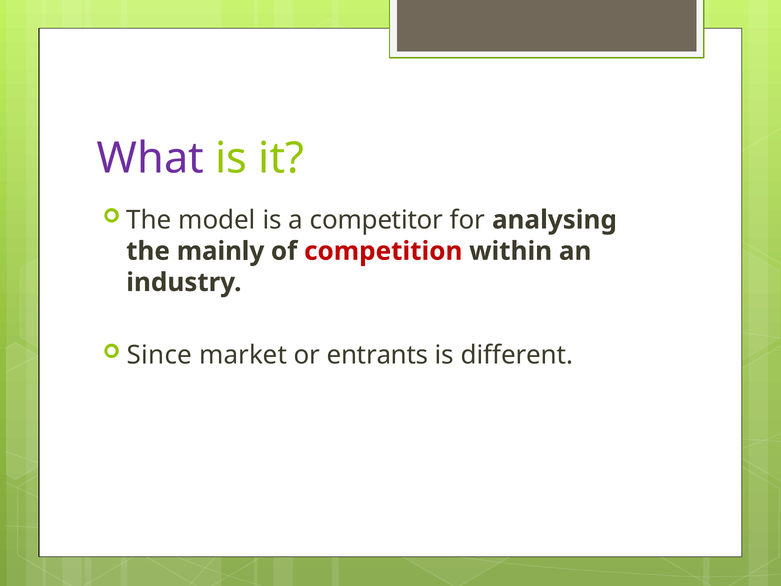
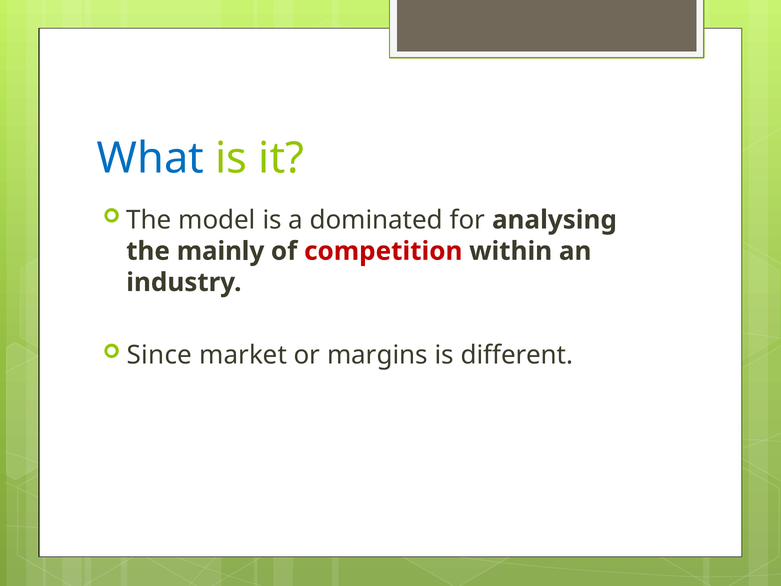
What colour: purple -> blue
competitor: competitor -> dominated
entrants: entrants -> margins
